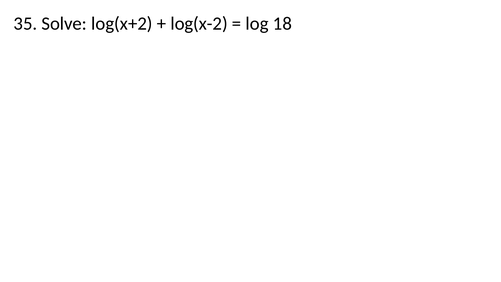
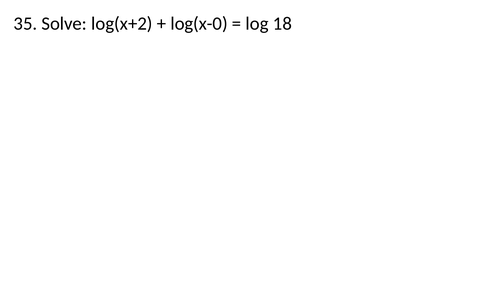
log(x-2: log(x-2 -> log(x-0
